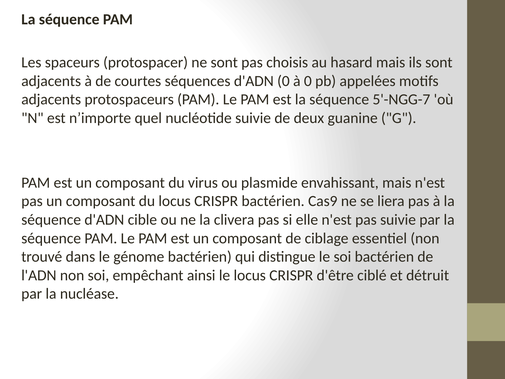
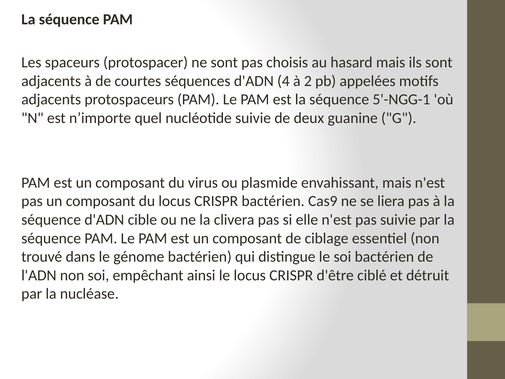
d'ADN 0: 0 -> 4
à 0: 0 -> 2
5'-NGG-7: 5'-NGG-7 -> 5'-NGG-1
